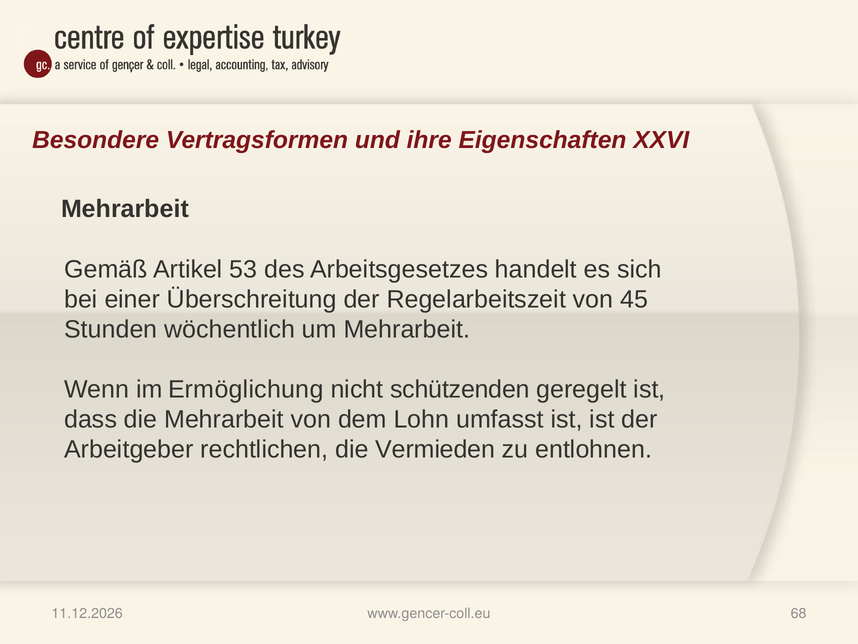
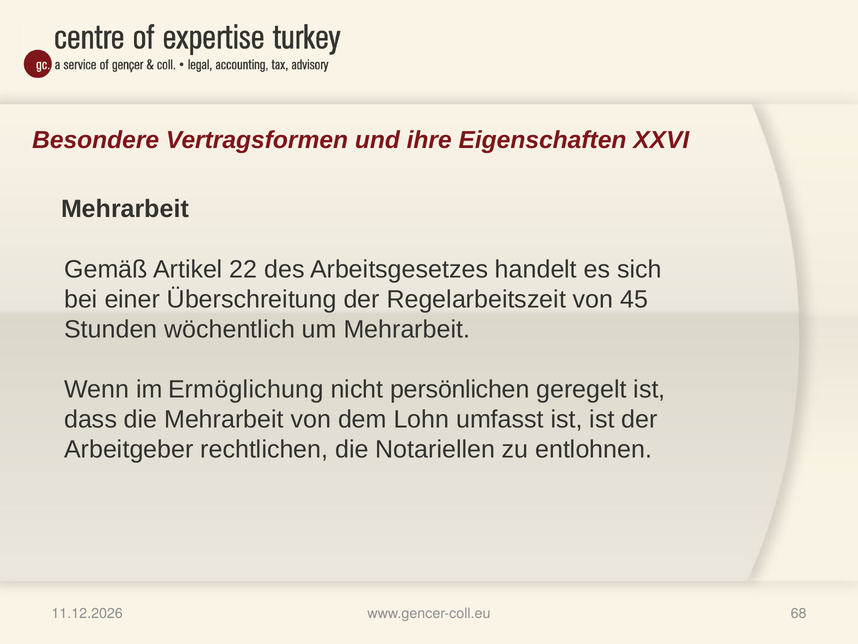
53: 53 -> 22
schützenden: schützenden -> persönlichen
Vermieden: Vermieden -> Notariellen
